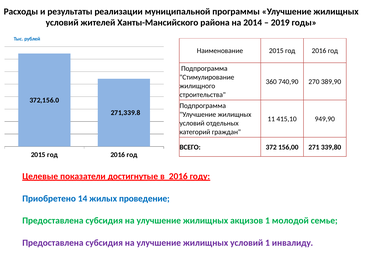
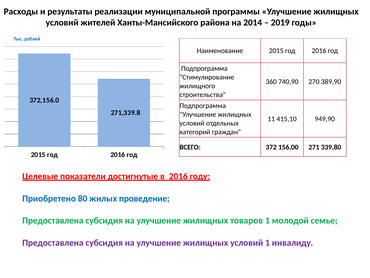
14: 14 -> 80
акцизов: акцизов -> товаров
